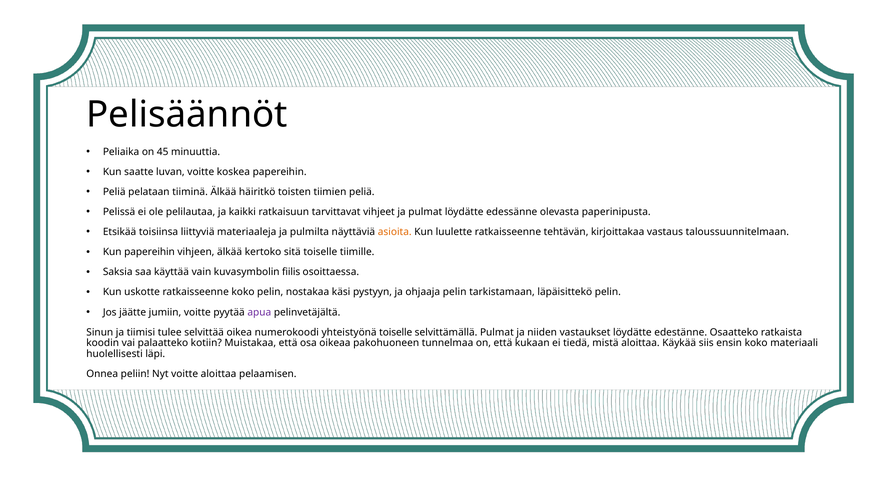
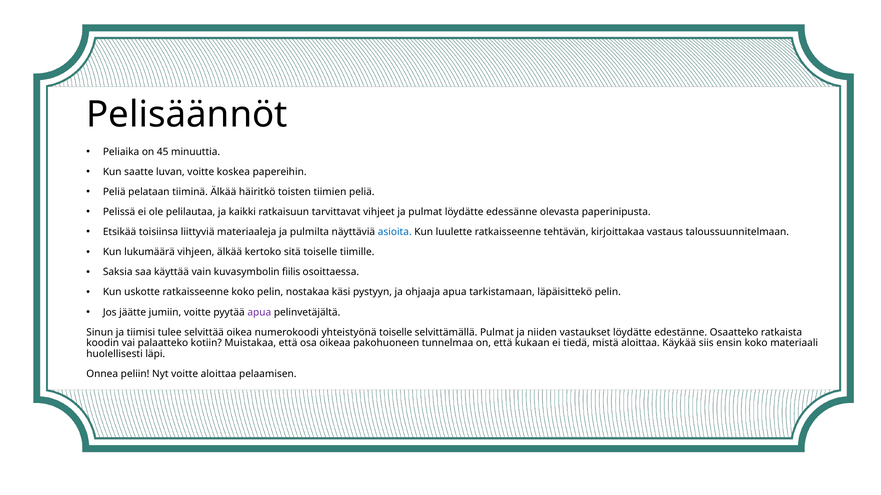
asioita colour: orange -> blue
Kun papereihin: papereihin -> lukumäärä
ohjaaja pelin: pelin -> apua
